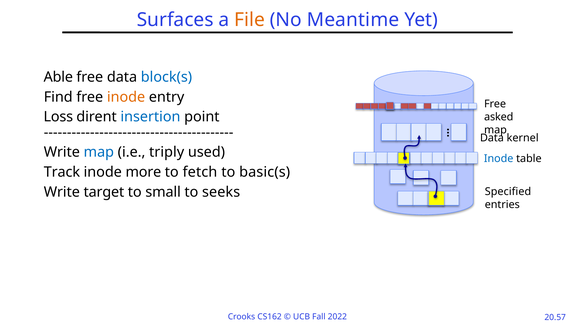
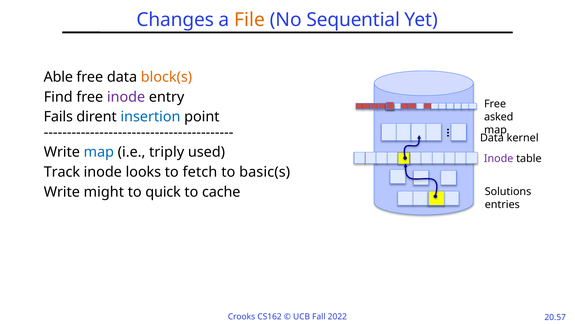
Surfaces: Surfaces -> Changes
Meantime: Meantime -> Sequential
block(s colour: blue -> orange
inode at (126, 97) colour: orange -> purple
Loss: Loss -> Fails
Inode at (499, 158) colour: blue -> purple
more: more -> looks
target: target -> might
small: small -> quick
seeks: seeks -> cache
Specified: Specified -> Solutions
